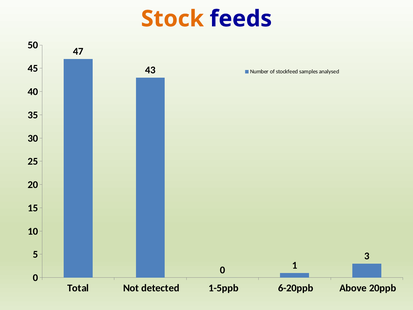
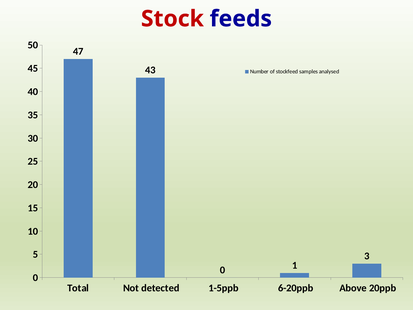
Stock colour: orange -> red
